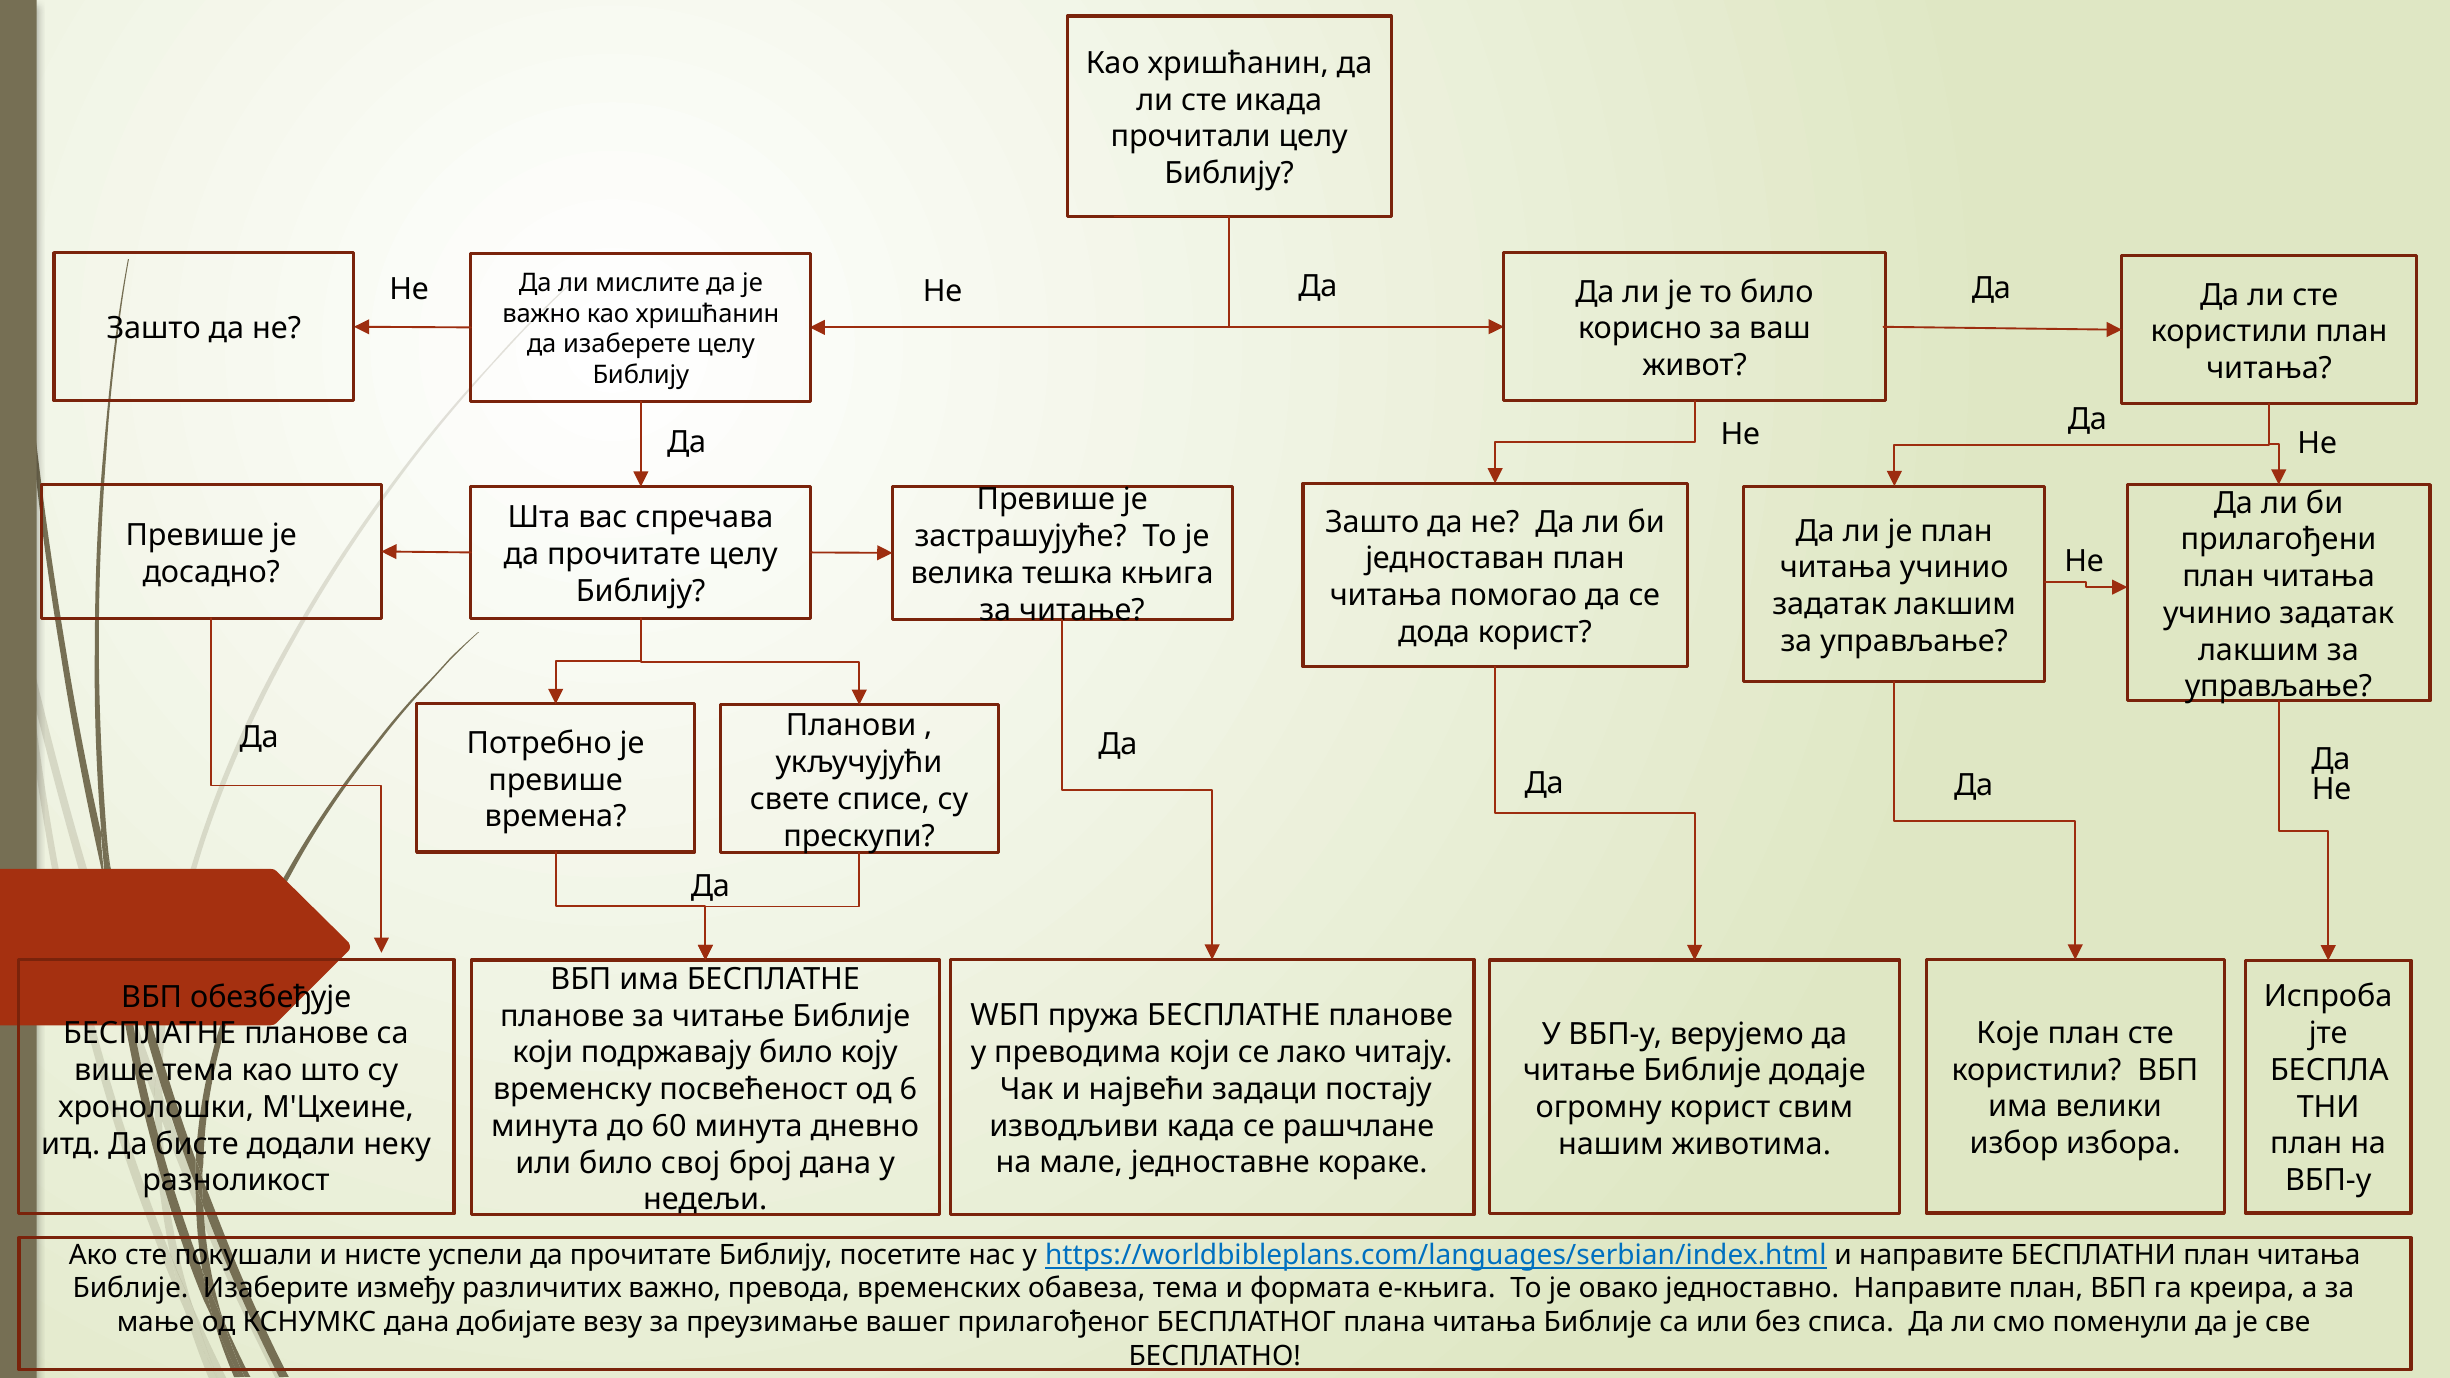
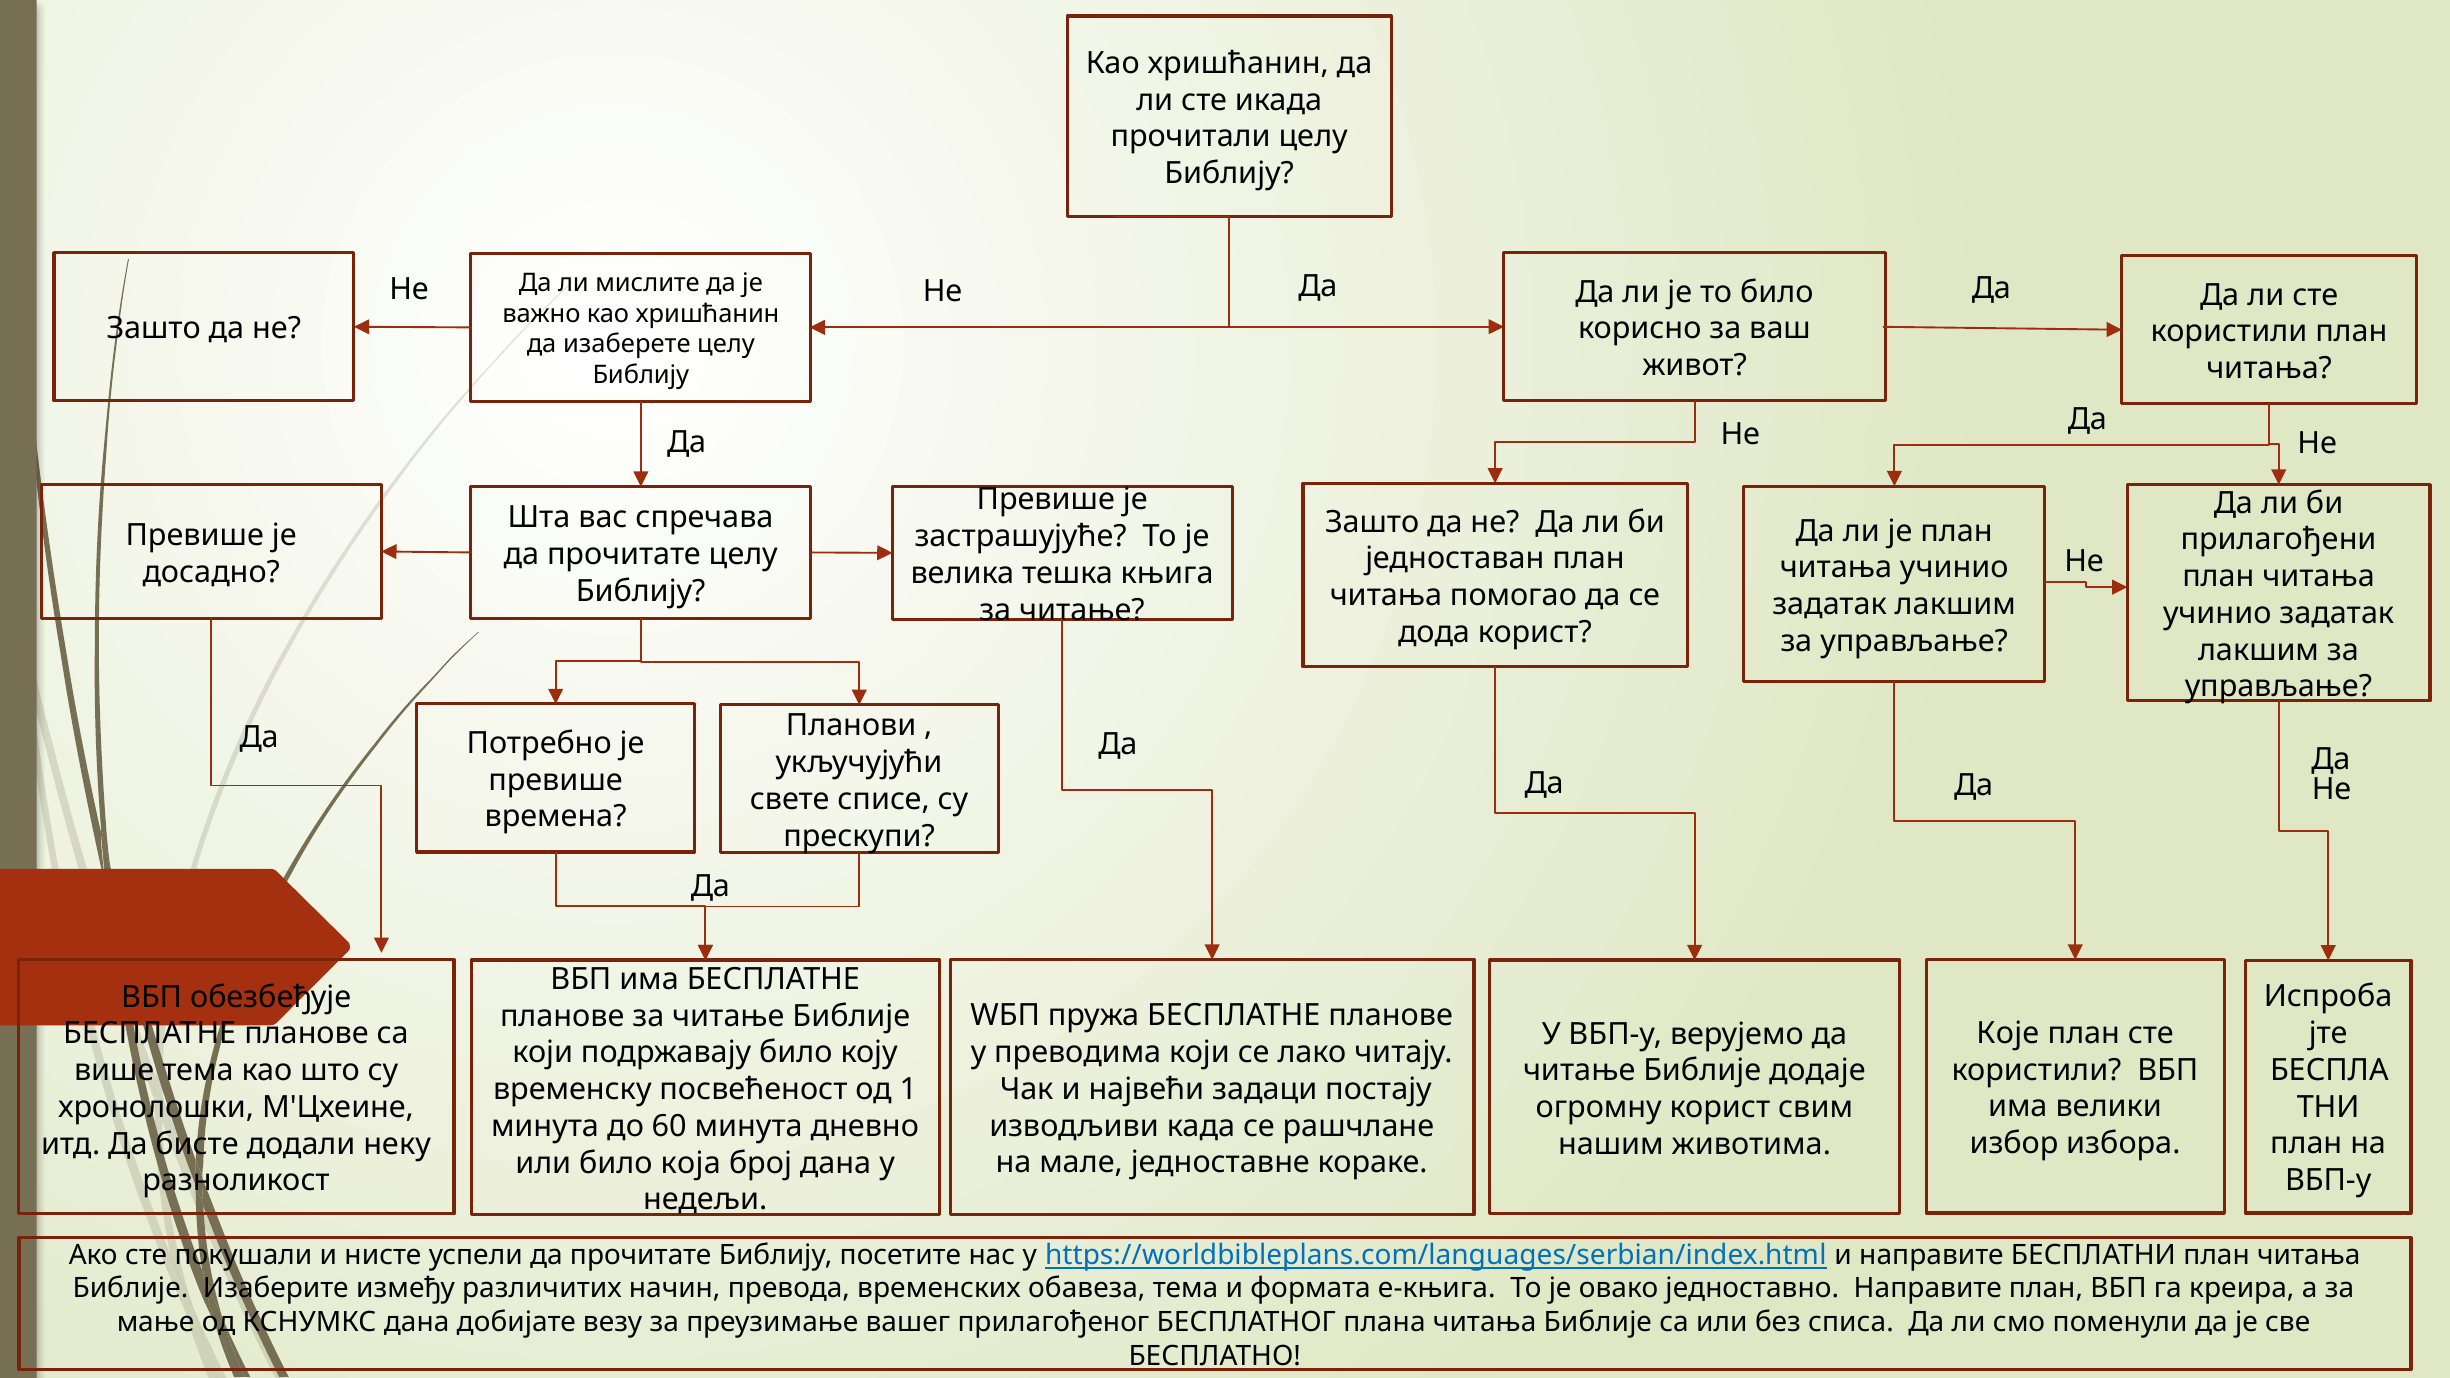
6: 6 -> 1
свој: свој -> која
различитих важно: важно -> начин
